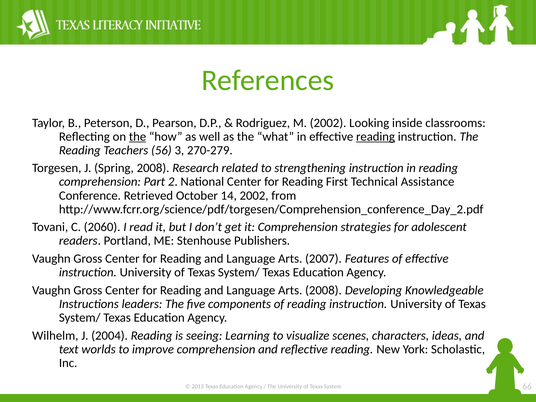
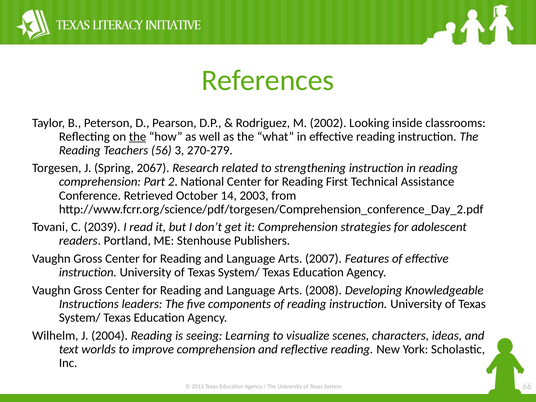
reading at (376, 137) underline: present -> none
Spring 2008: 2008 -> 2067
14 2002: 2002 -> 2003
2060: 2060 -> 2039
